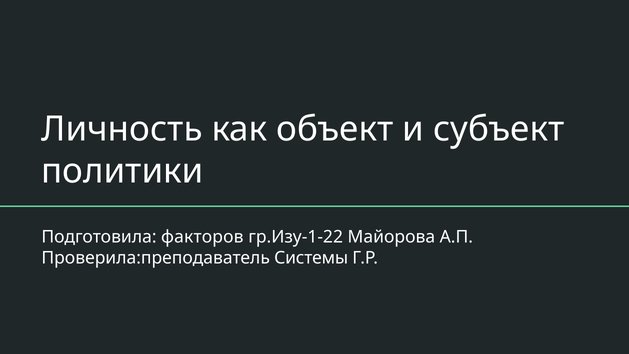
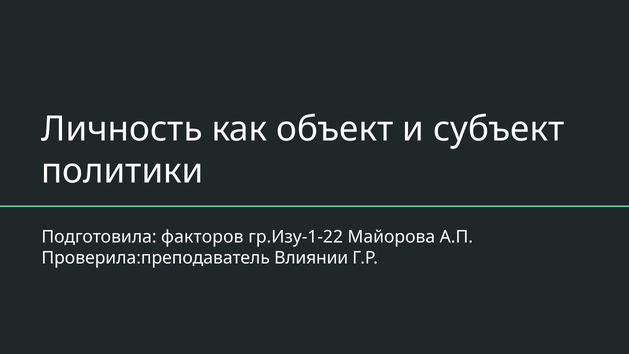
Системы: Системы -> Влиянии
